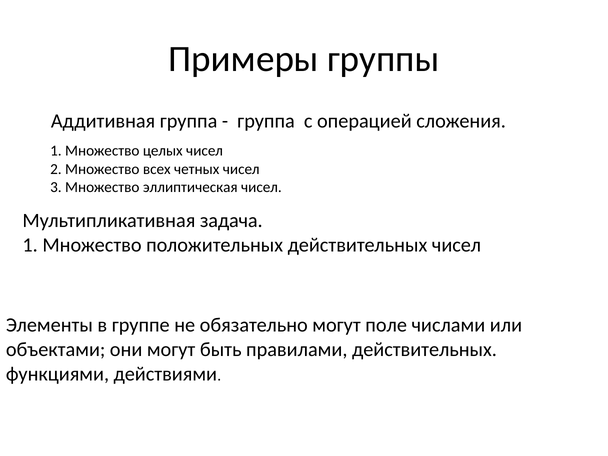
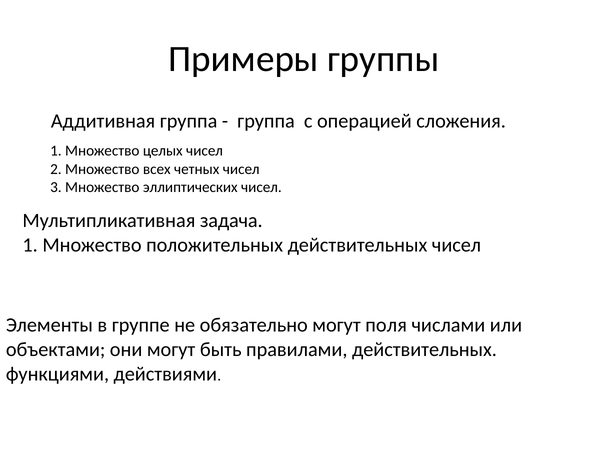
эллиптическая: эллиптическая -> эллиптических
поле: поле -> поля
